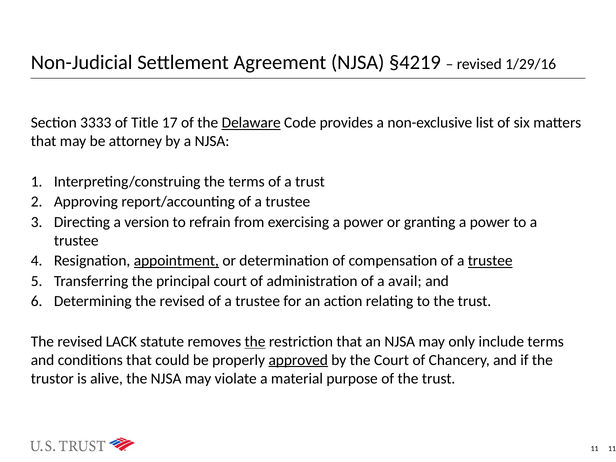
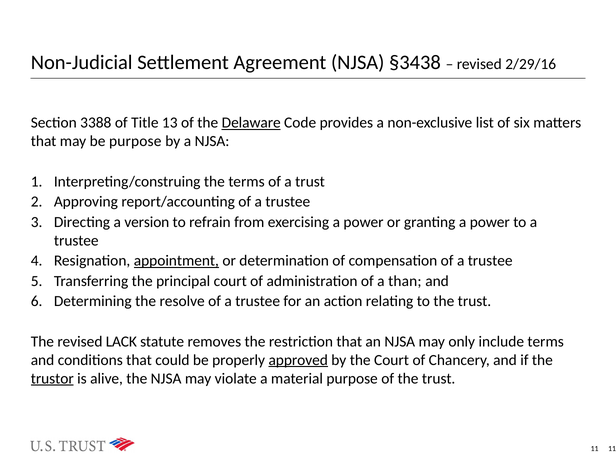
§4219: §4219 -> §3438
1/29/16: 1/29/16 -> 2/29/16
3333: 3333 -> 3388
17: 17 -> 13
be attorney: attorney -> purpose
trustee at (490, 261) underline: present -> none
avail: avail -> than
Determining the revised: revised -> resolve
the at (255, 342) underline: present -> none
trustor underline: none -> present
